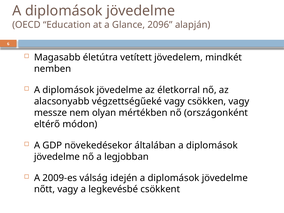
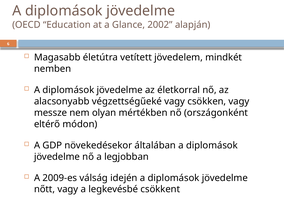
2096: 2096 -> 2002
